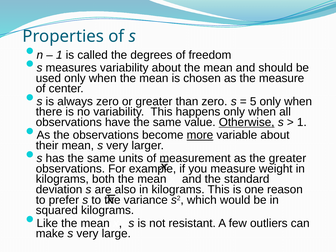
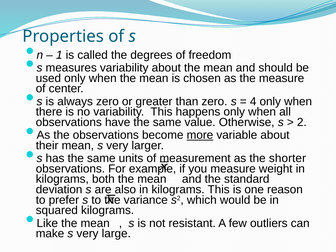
5: 5 -> 4
Otherwise underline: present -> none
1 at (302, 122): 1 -> 2
the greater: greater -> shorter
